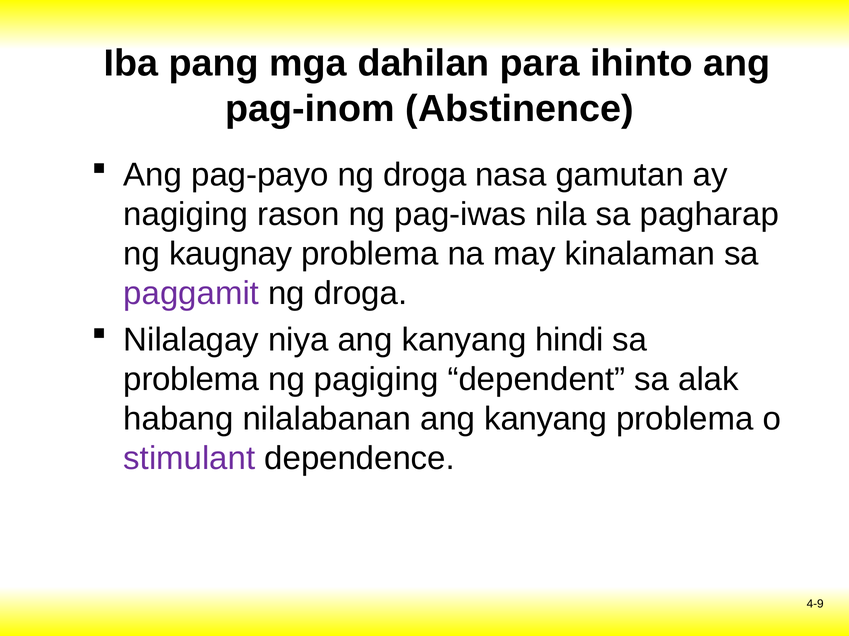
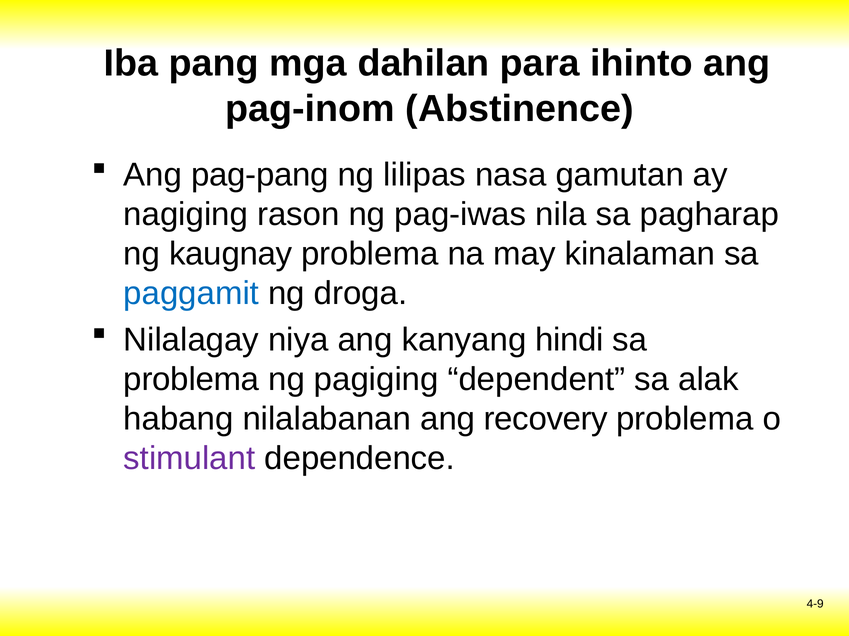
pag-payo: pag-payo -> pag-pang
droga at (425, 175): droga -> lilipas
paggamit colour: purple -> blue
nilalabanan ang kanyang: kanyang -> recovery
